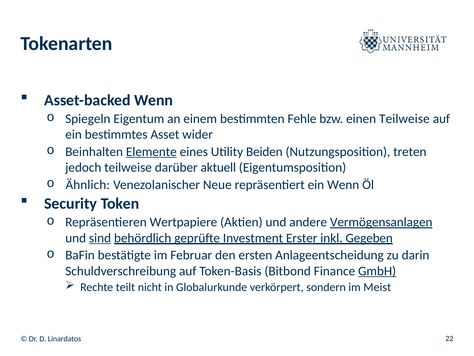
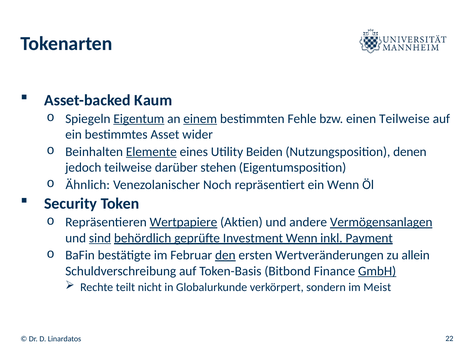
Asset-backed Wenn: Wenn -> Kaum
Eigentum underline: none -> present
einem underline: none -> present
treten: treten -> denen
aktuell: aktuell -> stehen
Neue: Neue -> Noch
Wertpapiere underline: none -> present
Investment Erster: Erster -> Wenn
Gegeben: Gegeben -> Payment
den underline: none -> present
Anlageentscheidung: Anlageentscheidung -> Wertveränderungen
darin: darin -> allein
